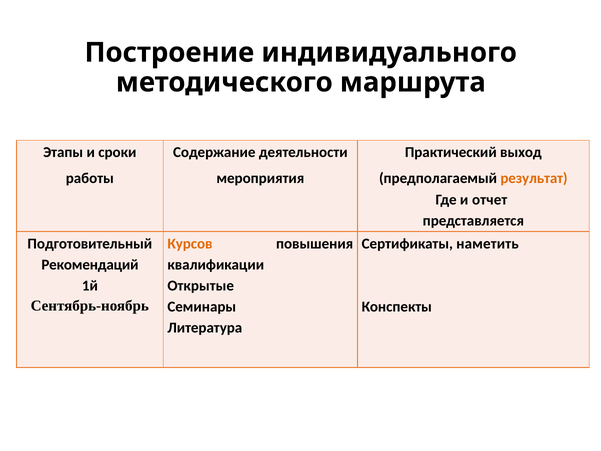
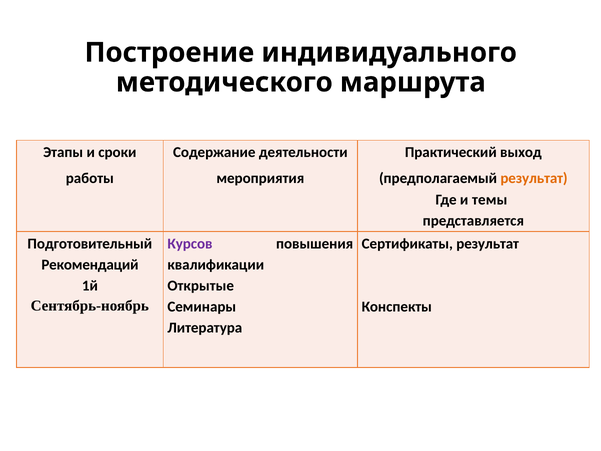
отчет: отчет -> темы
Курсов colour: orange -> purple
Сертификаты наметить: наметить -> результат
